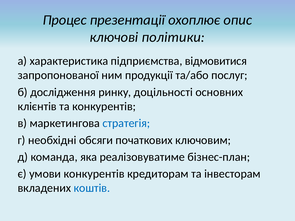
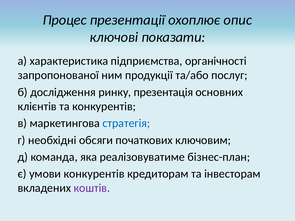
політики: політики -> показати
відмовитися: відмовитися -> органічності
доцільності: доцільності -> презентація
коштів colour: blue -> purple
